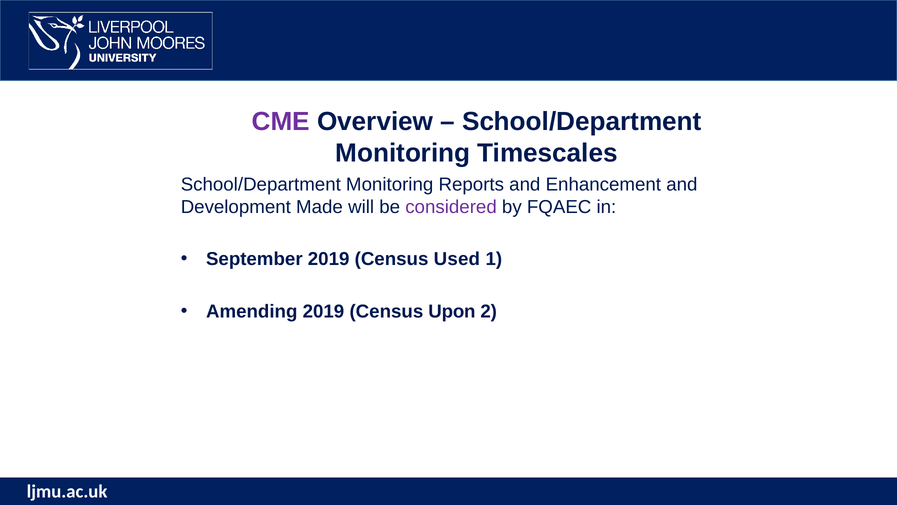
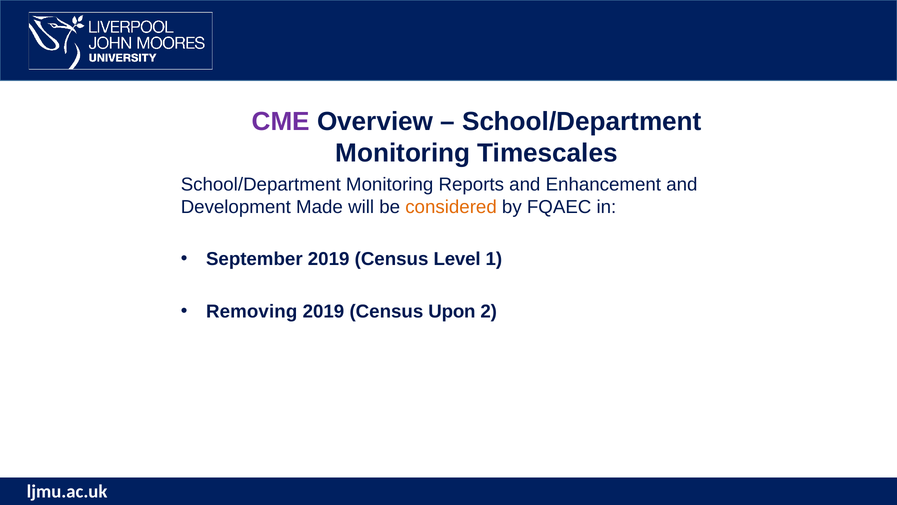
considered colour: purple -> orange
Used: Used -> Level
Amending: Amending -> Removing
